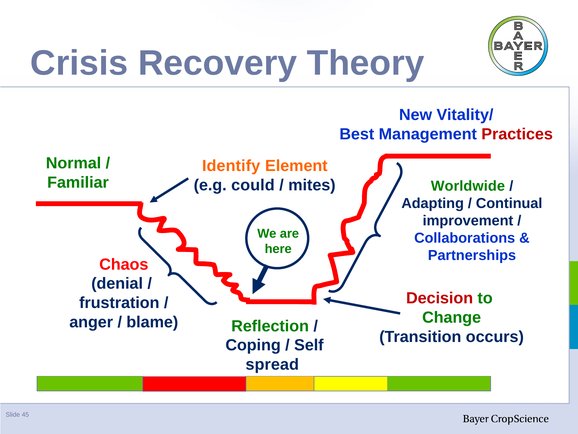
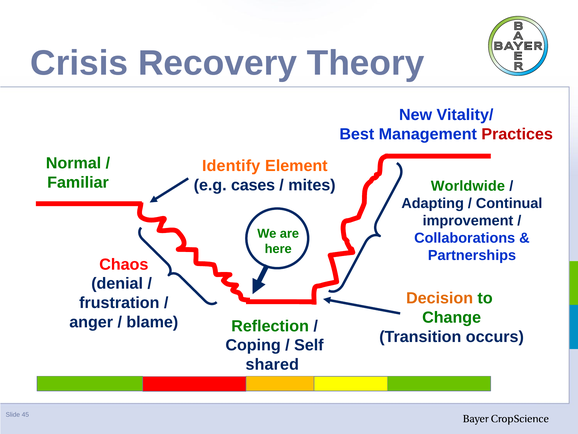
could: could -> cases
Decision colour: red -> orange
spread: spread -> shared
